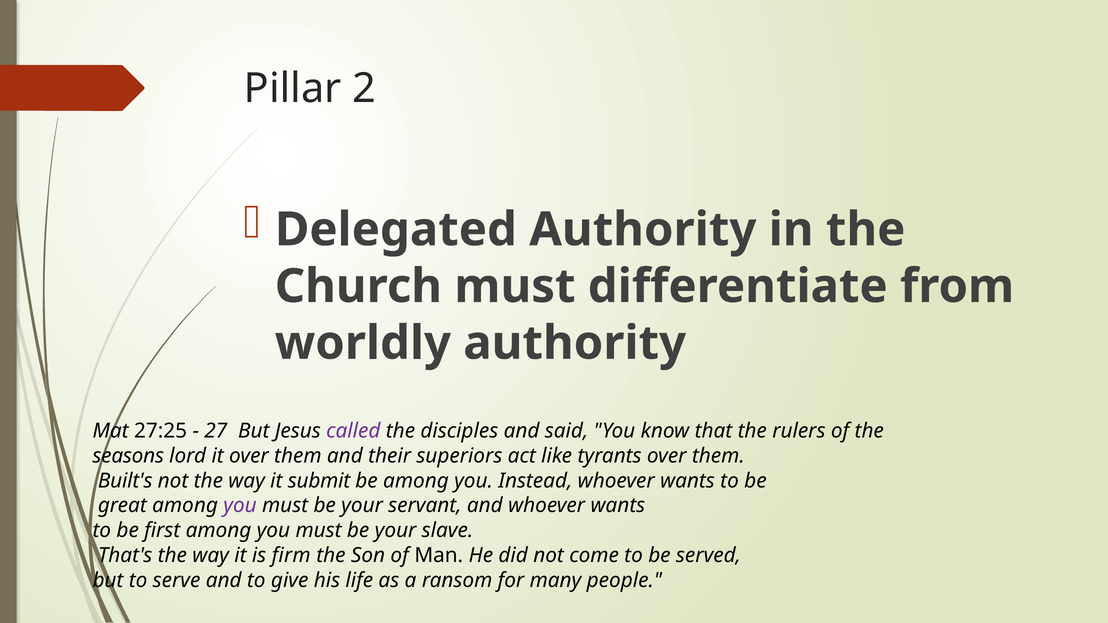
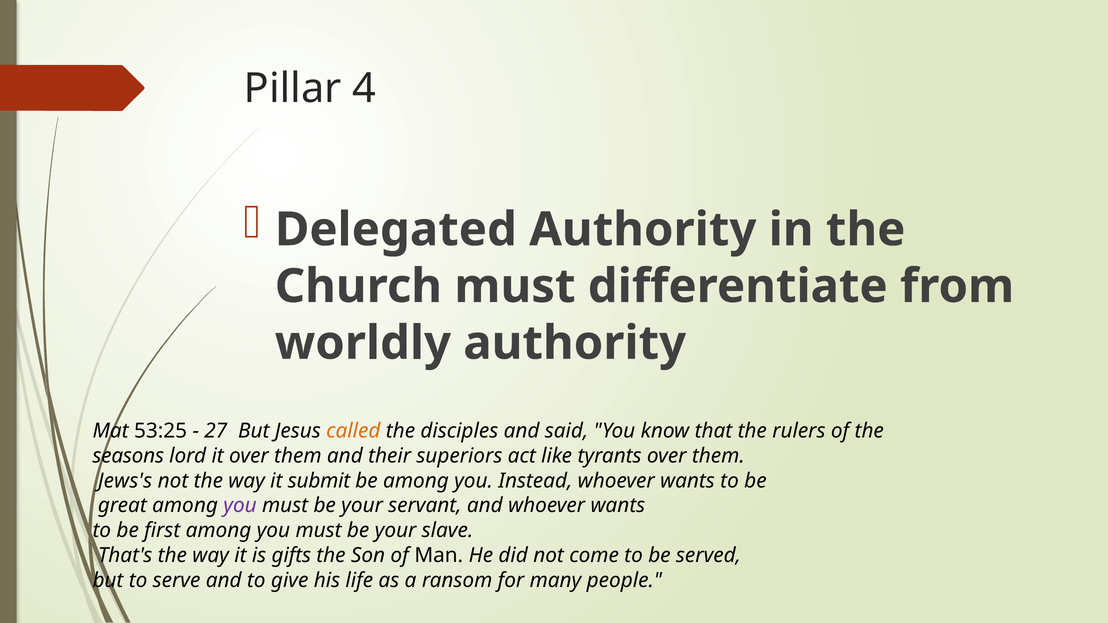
2: 2 -> 4
27:25: 27:25 -> 53:25
called colour: purple -> orange
Built's: Built's -> Jews's
firm: firm -> gifts
